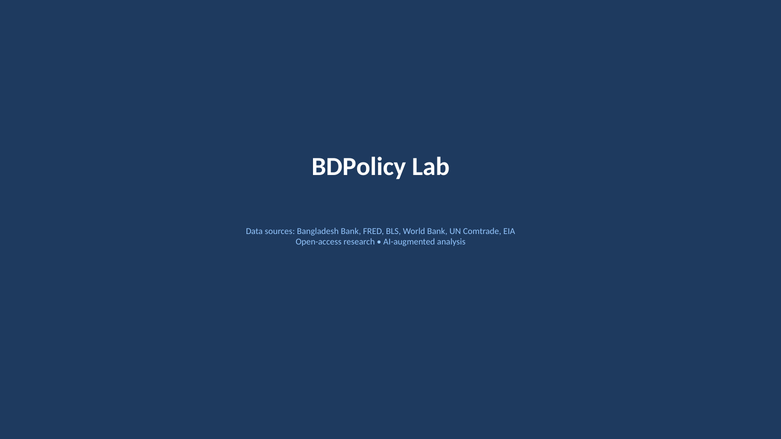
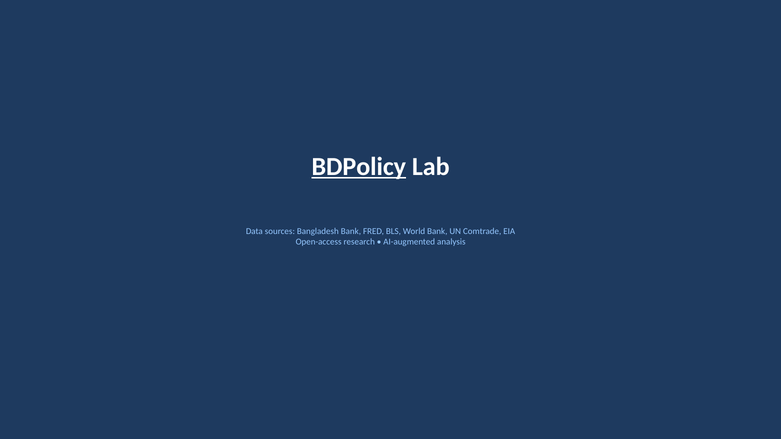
BDPolicy underline: none -> present
